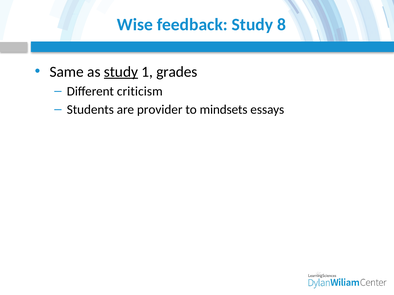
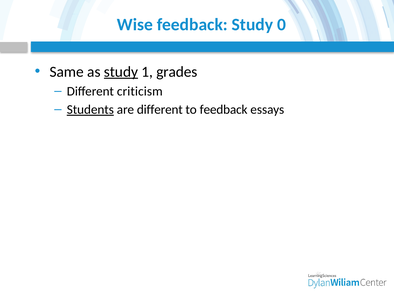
8: 8 -> 0
Students underline: none -> present
are provider: provider -> different
to mindsets: mindsets -> feedback
